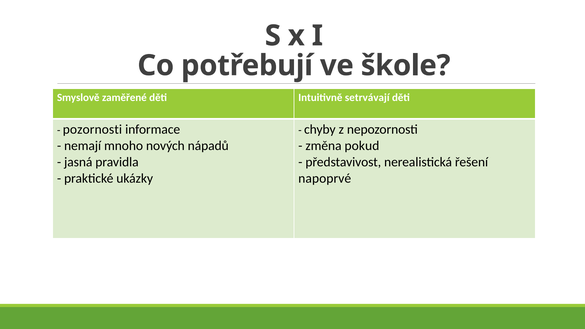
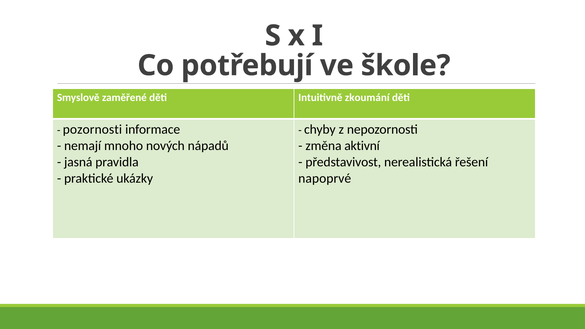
setrvávají: setrvávají -> zkoumání
pokud: pokud -> aktivní
